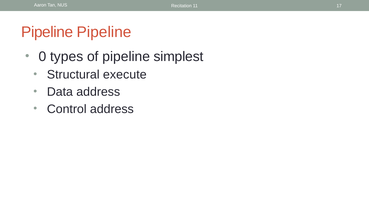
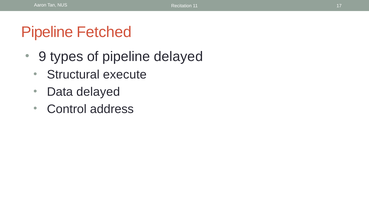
Pipeline Pipeline: Pipeline -> Fetched
0: 0 -> 9
pipeline simplest: simplest -> delayed
Data address: address -> delayed
